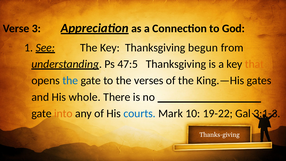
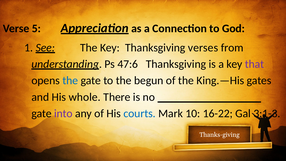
3: 3 -> 5
begun: begun -> verses
47:5: 47:5 -> 47:6
that colour: orange -> purple
verses: verses -> begun
into colour: orange -> purple
19-22: 19-22 -> 16-22
